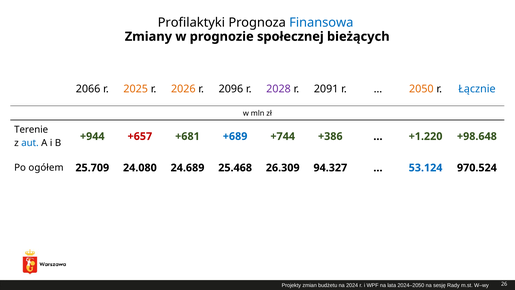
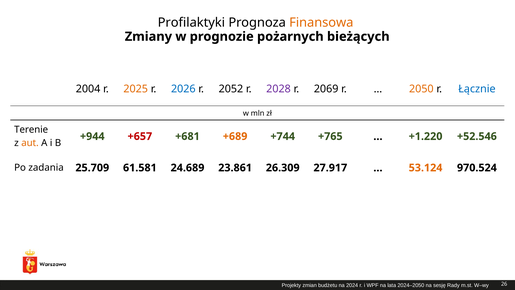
Finansowa colour: blue -> orange
społecznej: społecznej -> pożarnych
2066: 2066 -> 2004
2026 colour: orange -> blue
2096: 2096 -> 2052
2091: 2091 -> 2069
aut colour: blue -> orange
+689 colour: blue -> orange
+386: +386 -> +765
+98.648: +98.648 -> +52.546
ogółem: ogółem -> zadania
24.080: 24.080 -> 61.581
25.468: 25.468 -> 23.861
94.327: 94.327 -> 27.917
53.124 colour: blue -> orange
